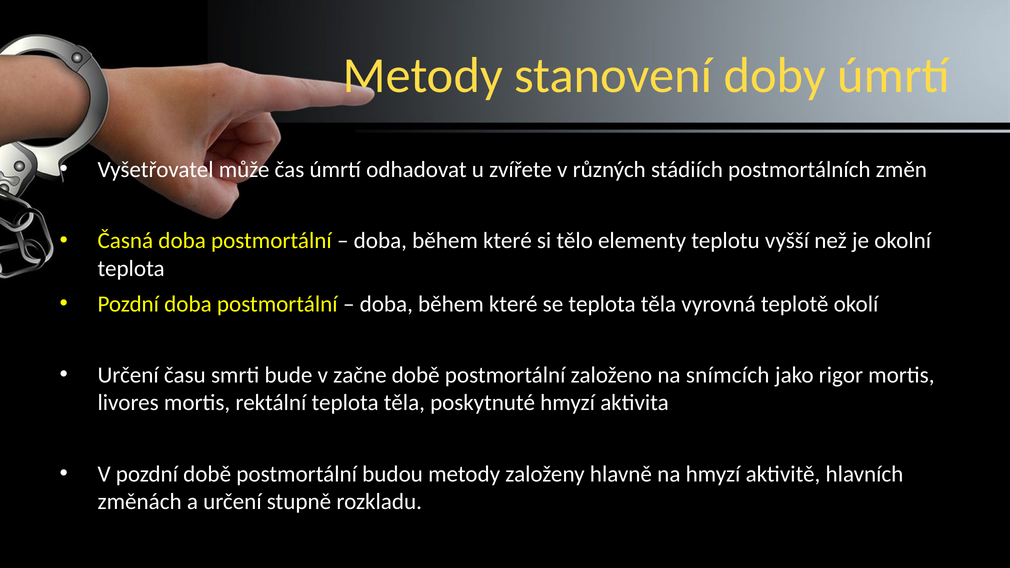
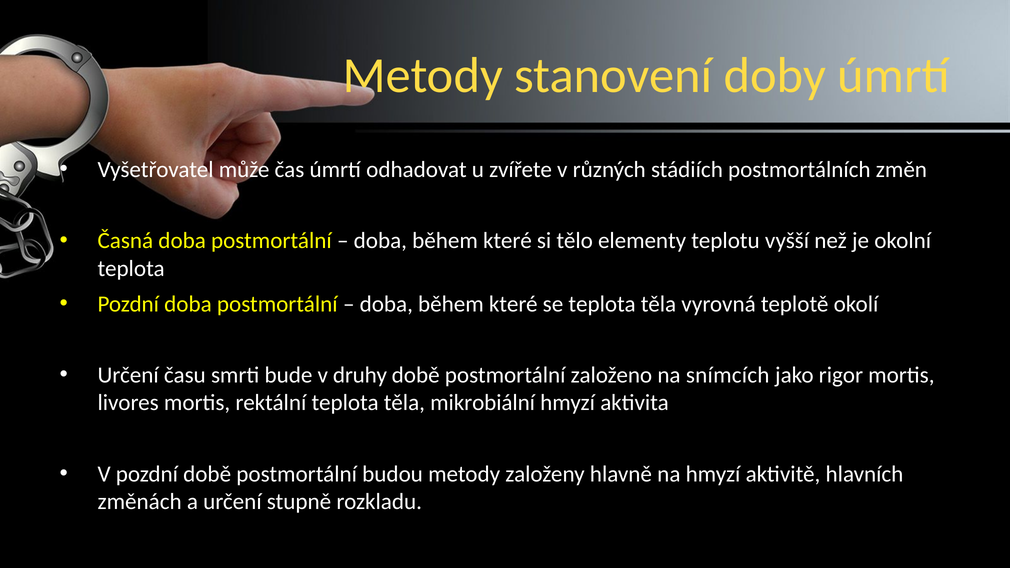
začne: začne -> druhy
poskytnuté: poskytnuté -> mikrobiální
